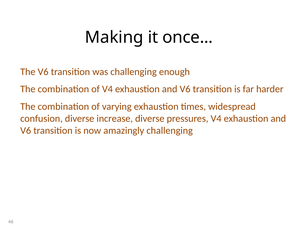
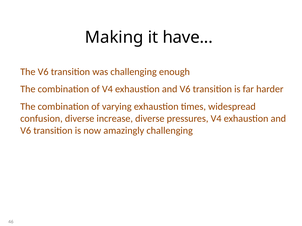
once: once -> have
